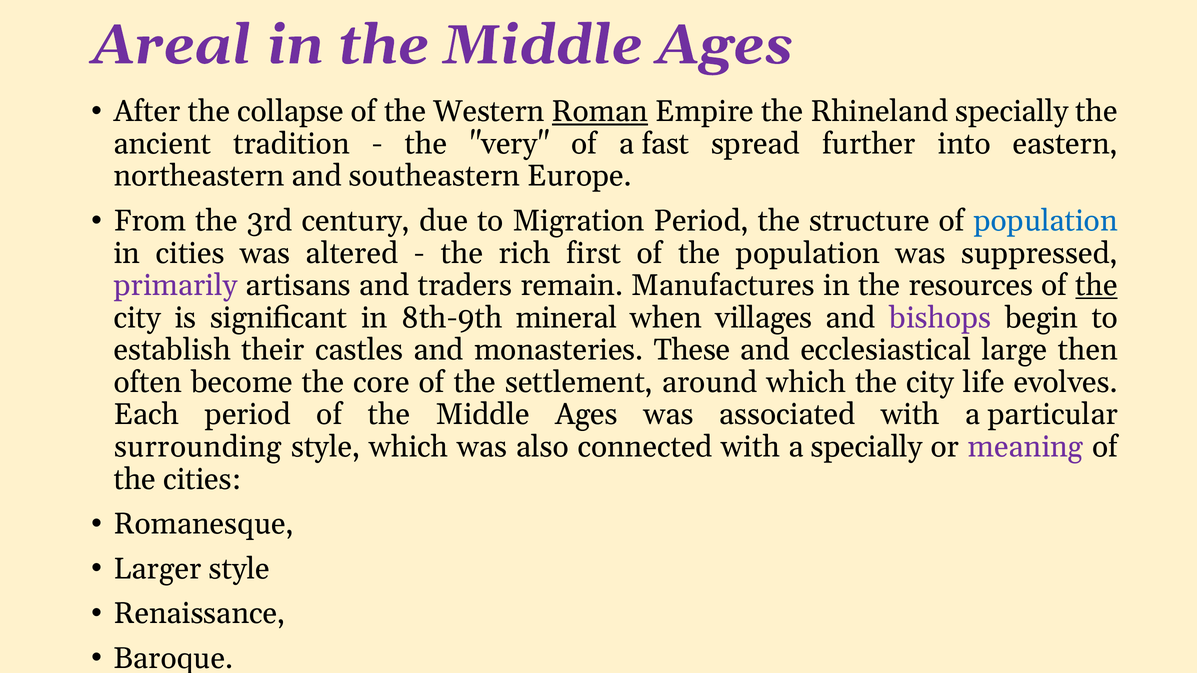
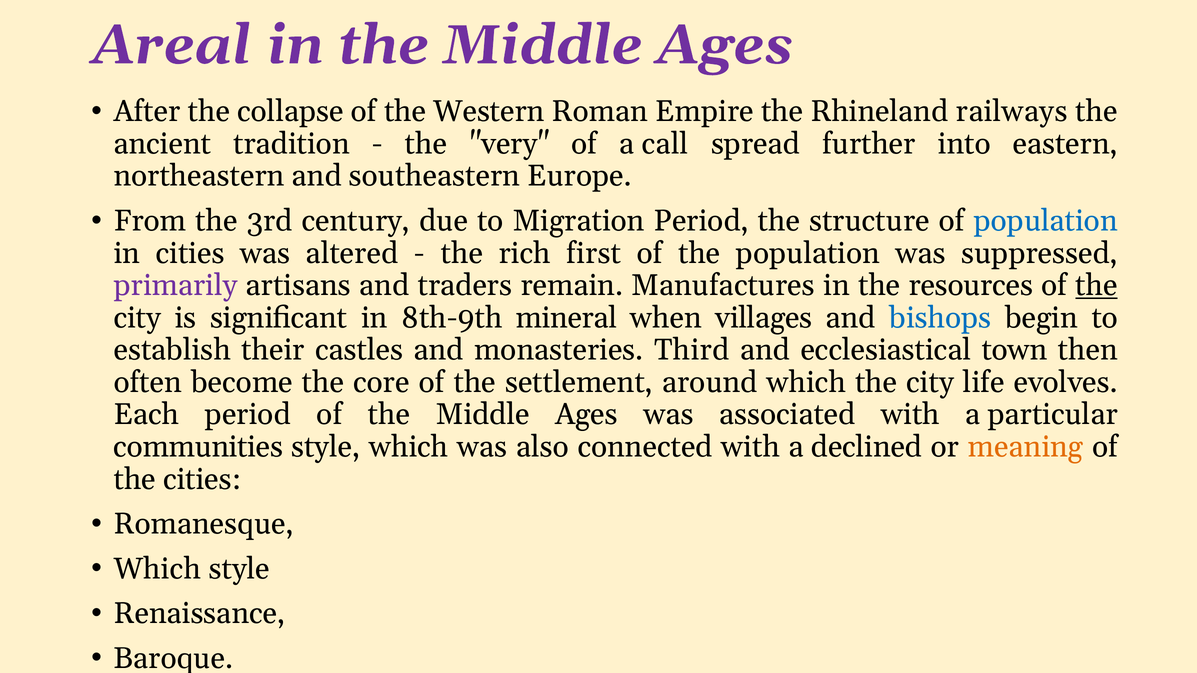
Roman underline: present -> none
Rhineland specially: specially -> railways
fast: fast -> call
bishops colour: purple -> blue
These: These -> Third
large: large -> town
surrounding: surrounding -> communities
a specially: specially -> declined
meaning colour: purple -> orange
Larger at (158, 569): Larger -> Which
